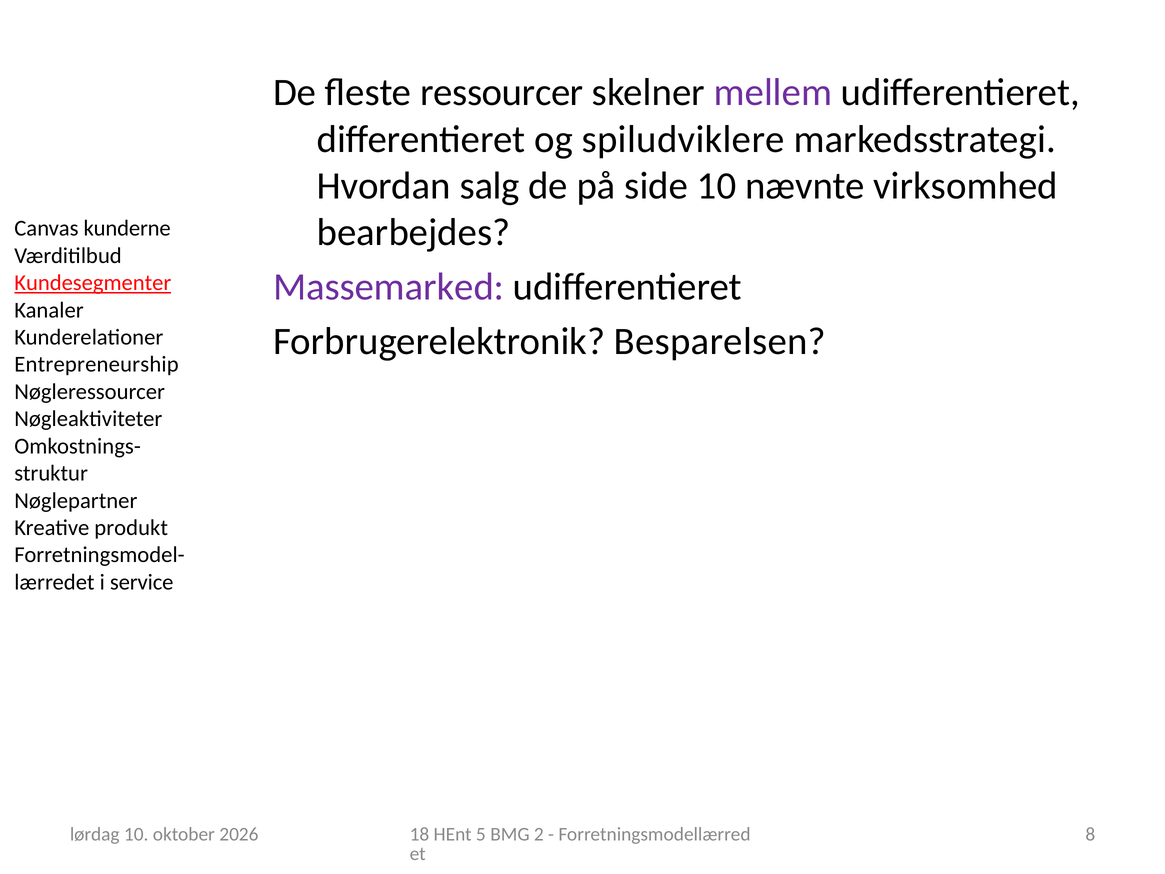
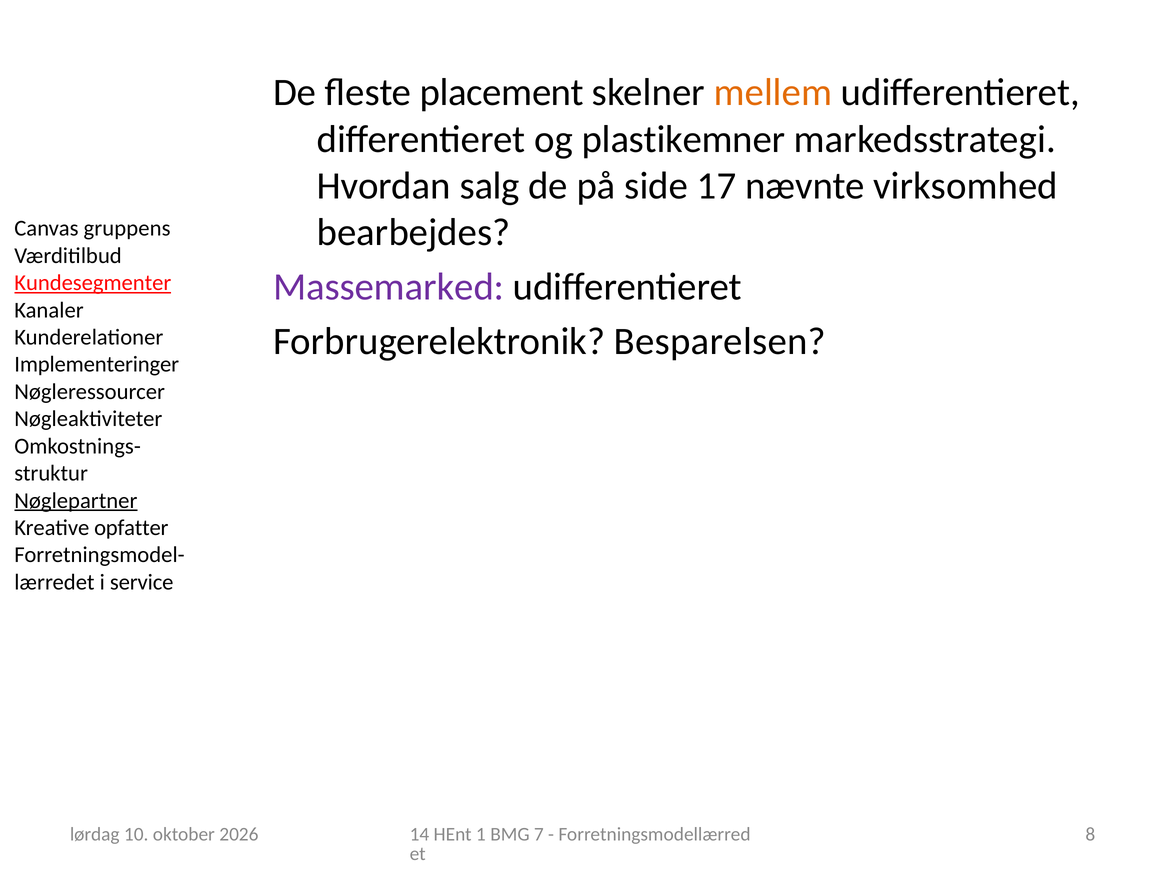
ressourcer: ressourcer -> placement
mellem colour: purple -> orange
spiludviklere: spiludviklere -> plastikemner
side 10: 10 -> 17
kunderne: kunderne -> gruppens
Entrepreneurship: Entrepreneurship -> Implementeringer
Nøglepartner underline: none -> present
produkt: produkt -> opfatter
18: 18 -> 14
5: 5 -> 1
2: 2 -> 7
